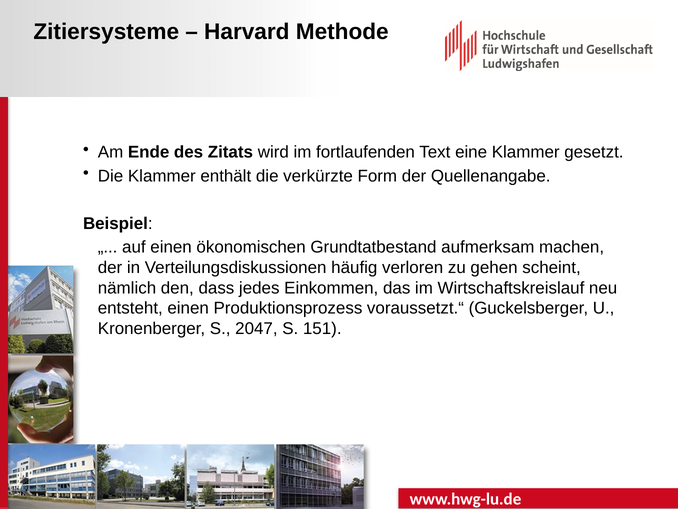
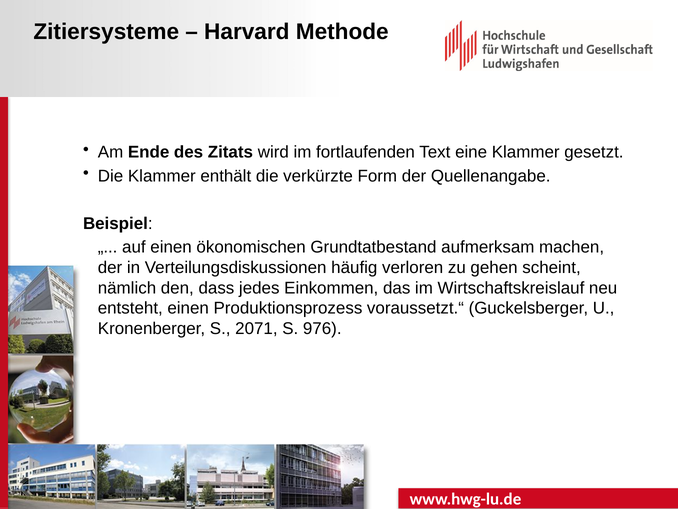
2047: 2047 -> 2071
151: 151 -> 976
